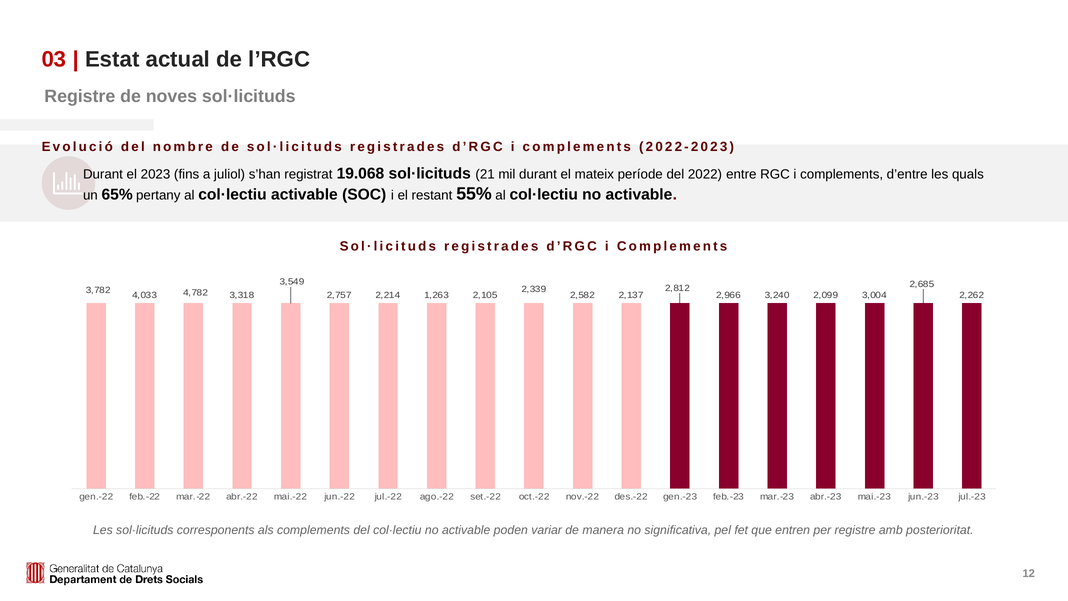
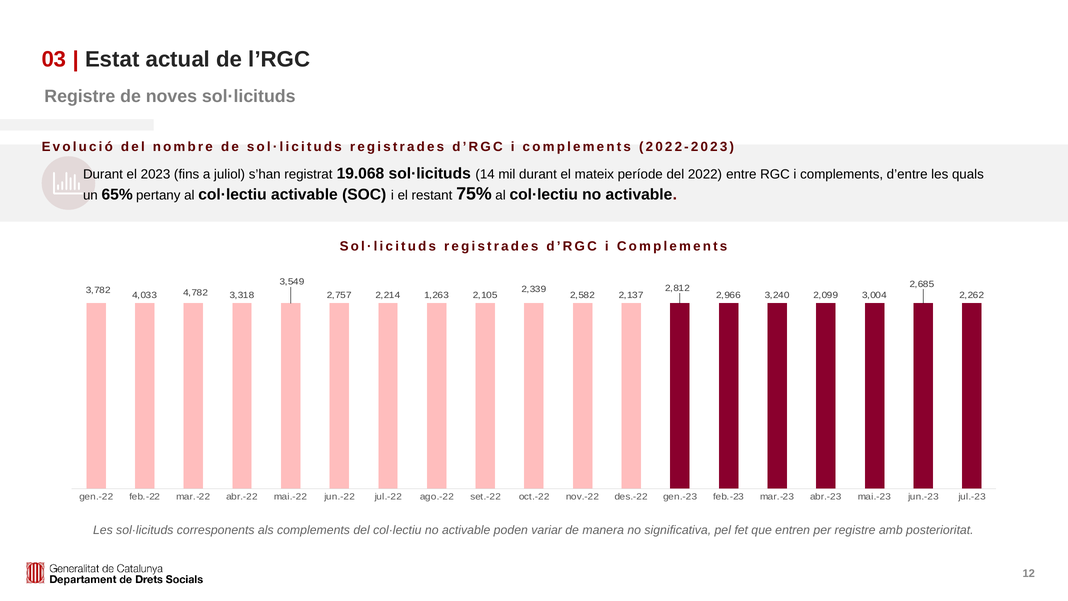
21: 21 -> 14
55%: 55% -> 75%
